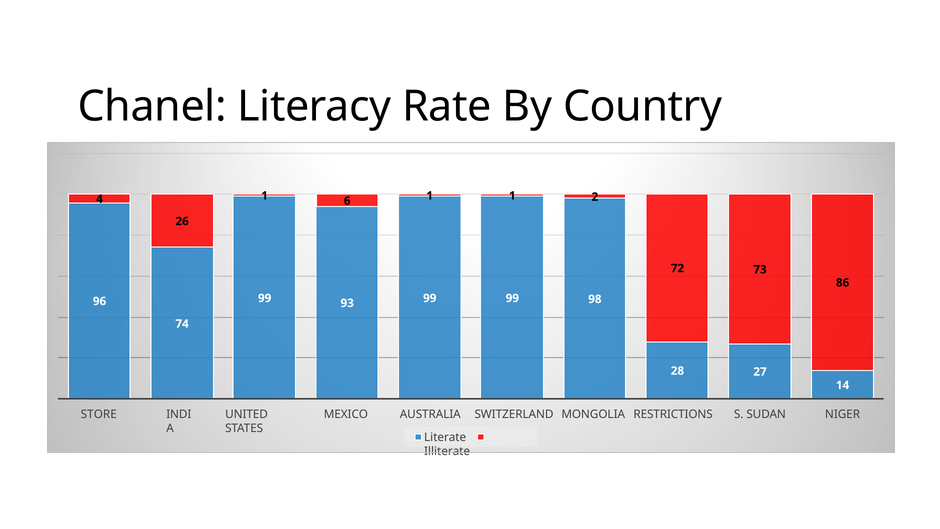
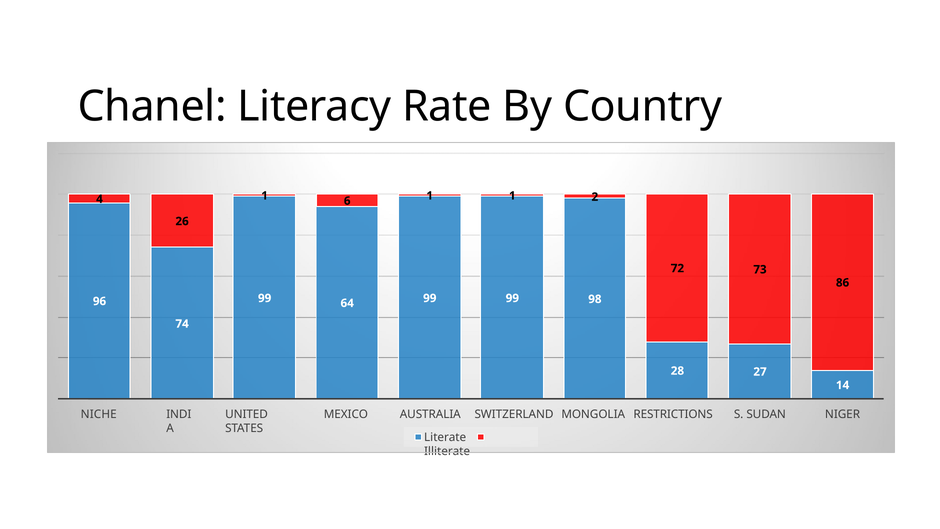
93: 93 -> 64
STORE: STORE -> NICHE
